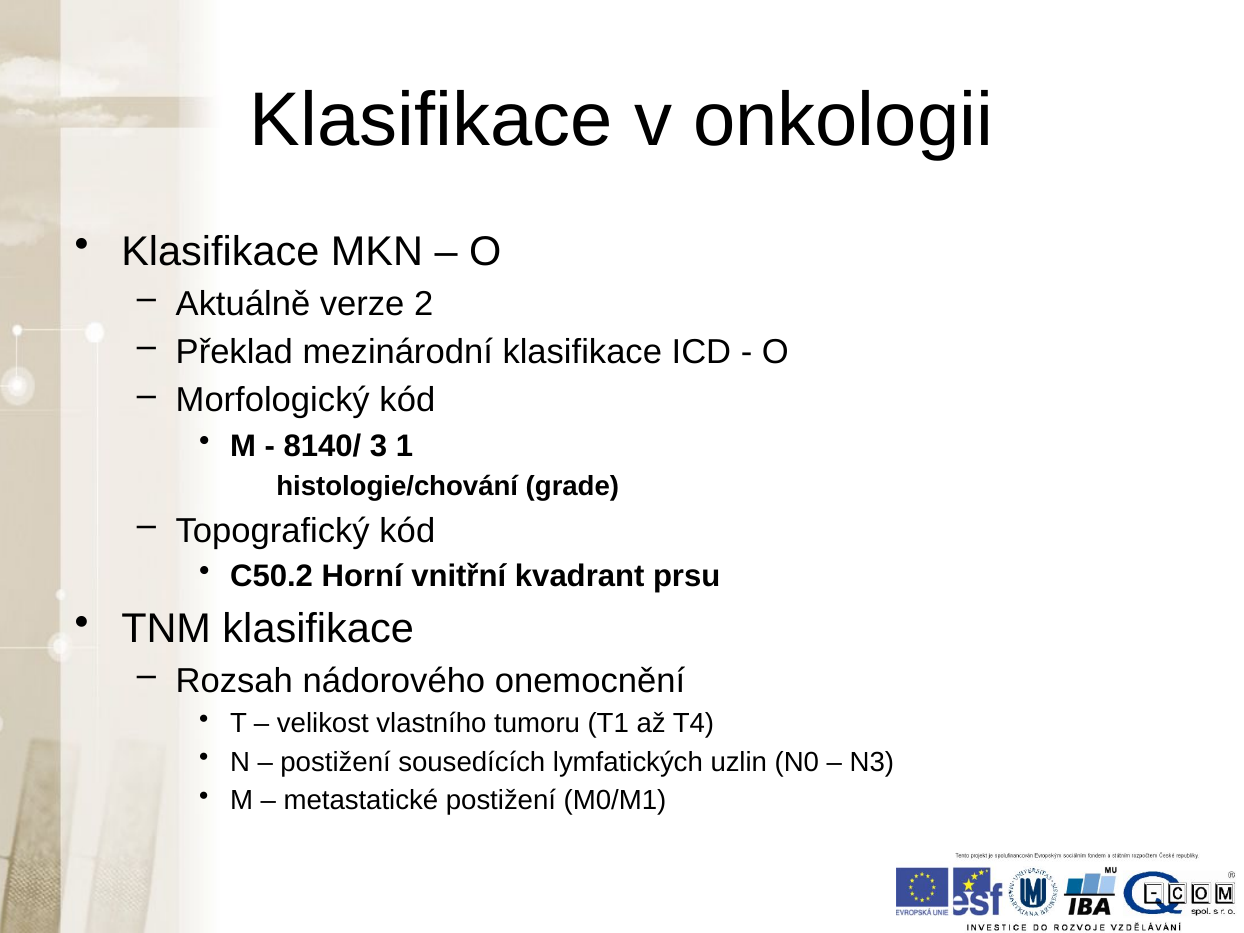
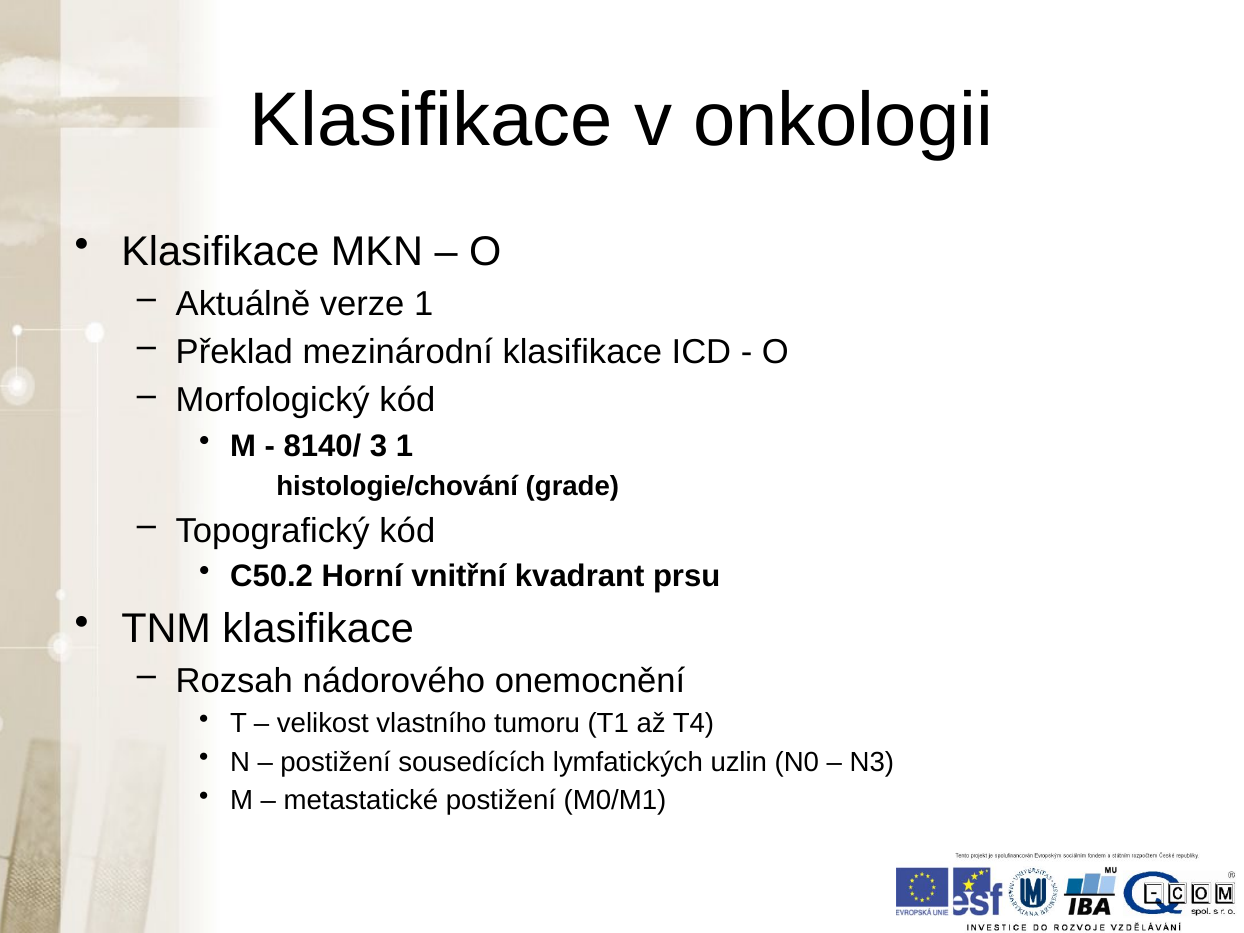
verze 2: 2 -> 1
